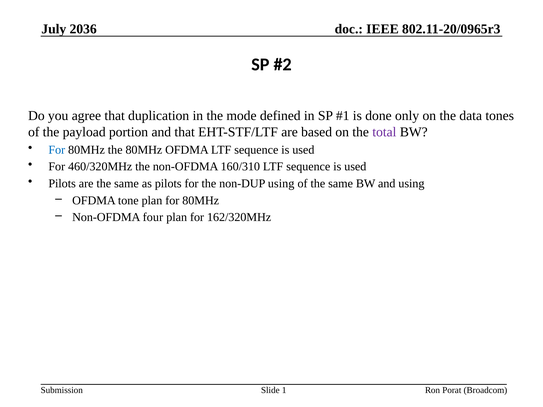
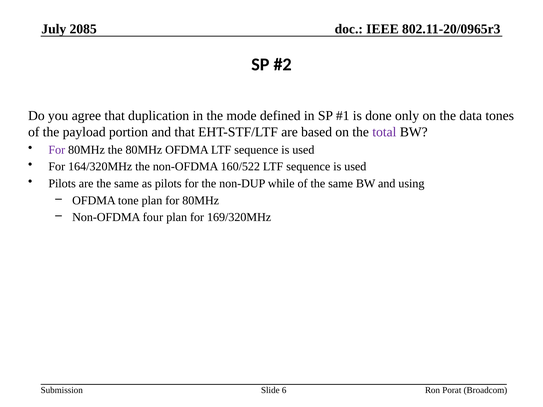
2036: 2036 -> 2085
For at (57, 150) colour: blue -> purple
460/320MHz: 460/320MHz -> 164/320MHz
160/310: 160/310 -> 160/522
non-DUP using: using -> while
162/320MHz: 162/320MHz -> 169/320MHz
1: 1 -> 6
